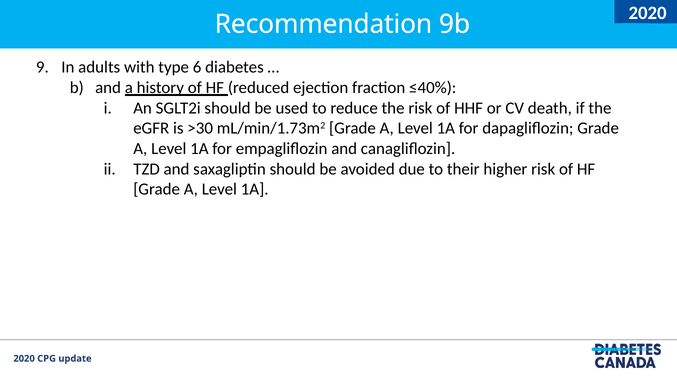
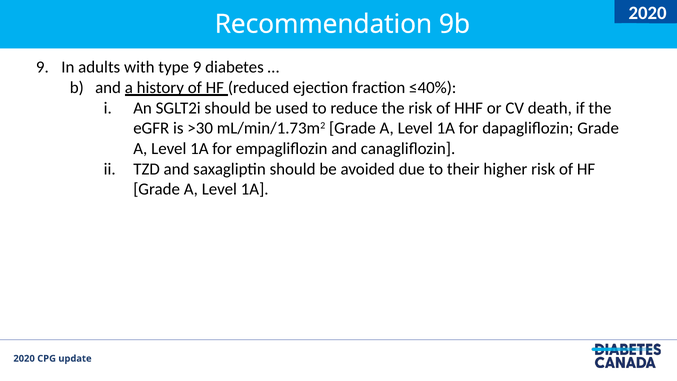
type 6: 6 -> 9
